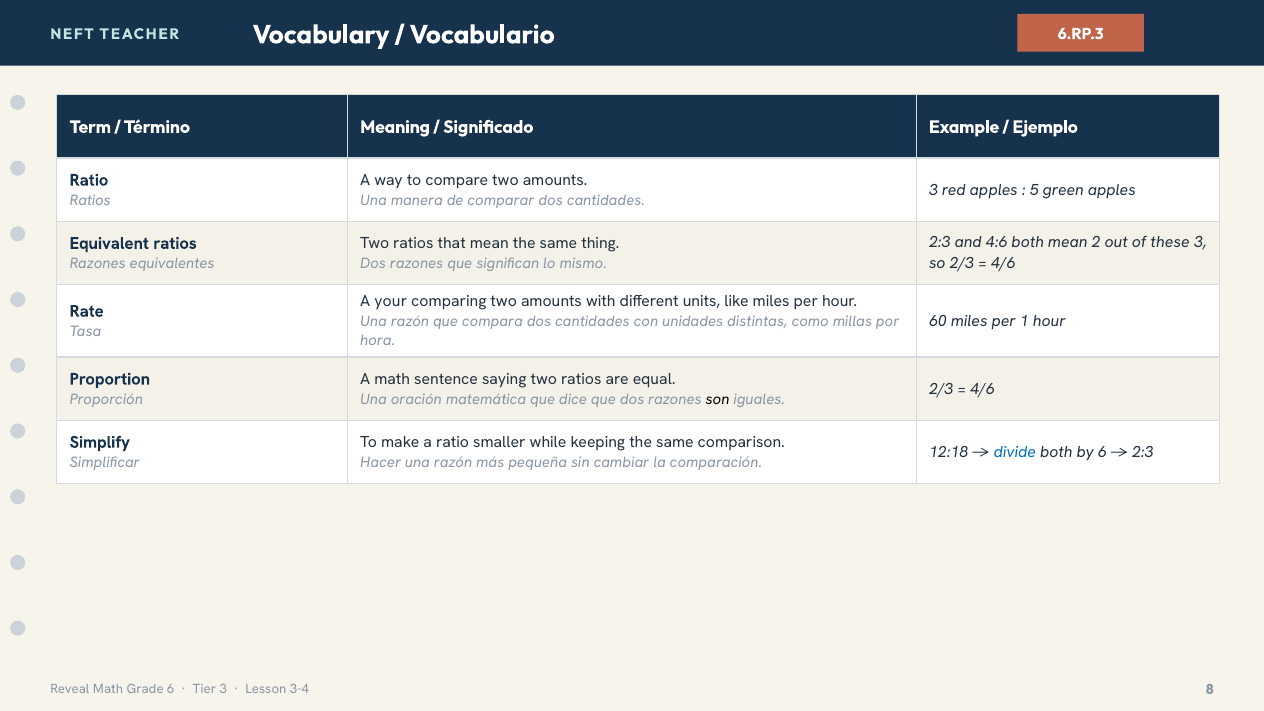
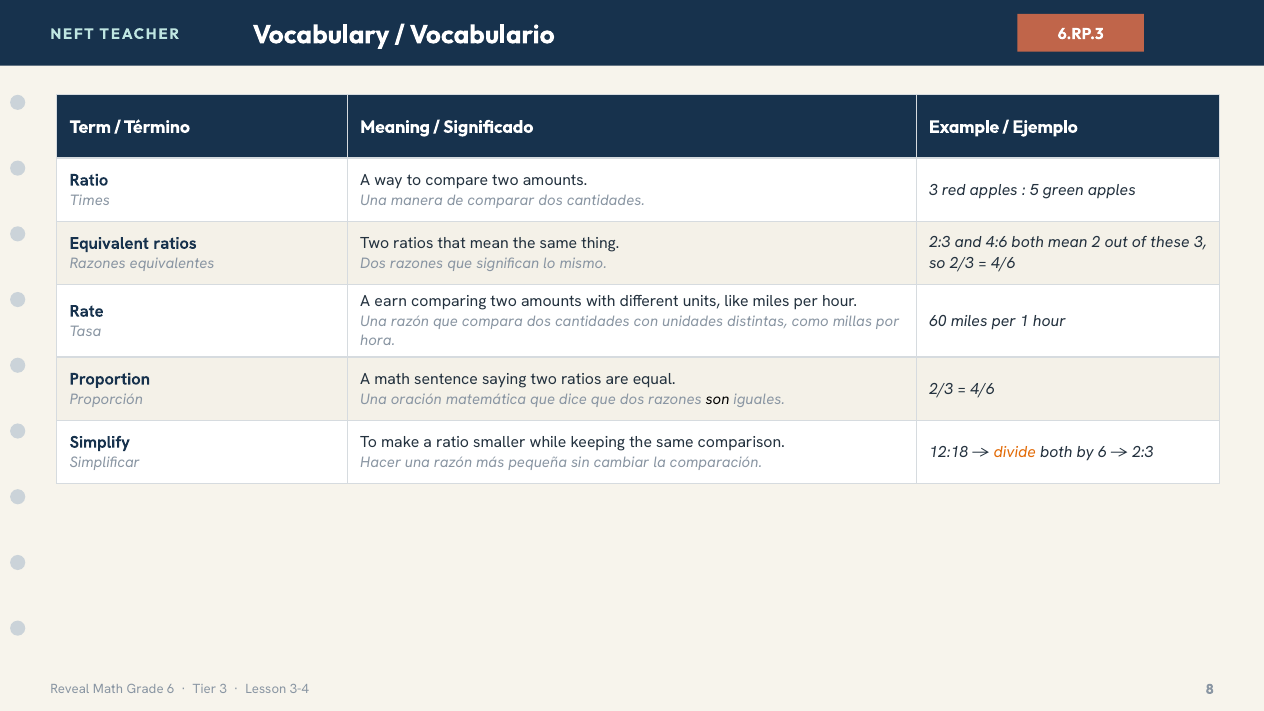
Ratios at (90, 201): Ratios -> Times
your: your -> earn
divide colour: blue -> orange
